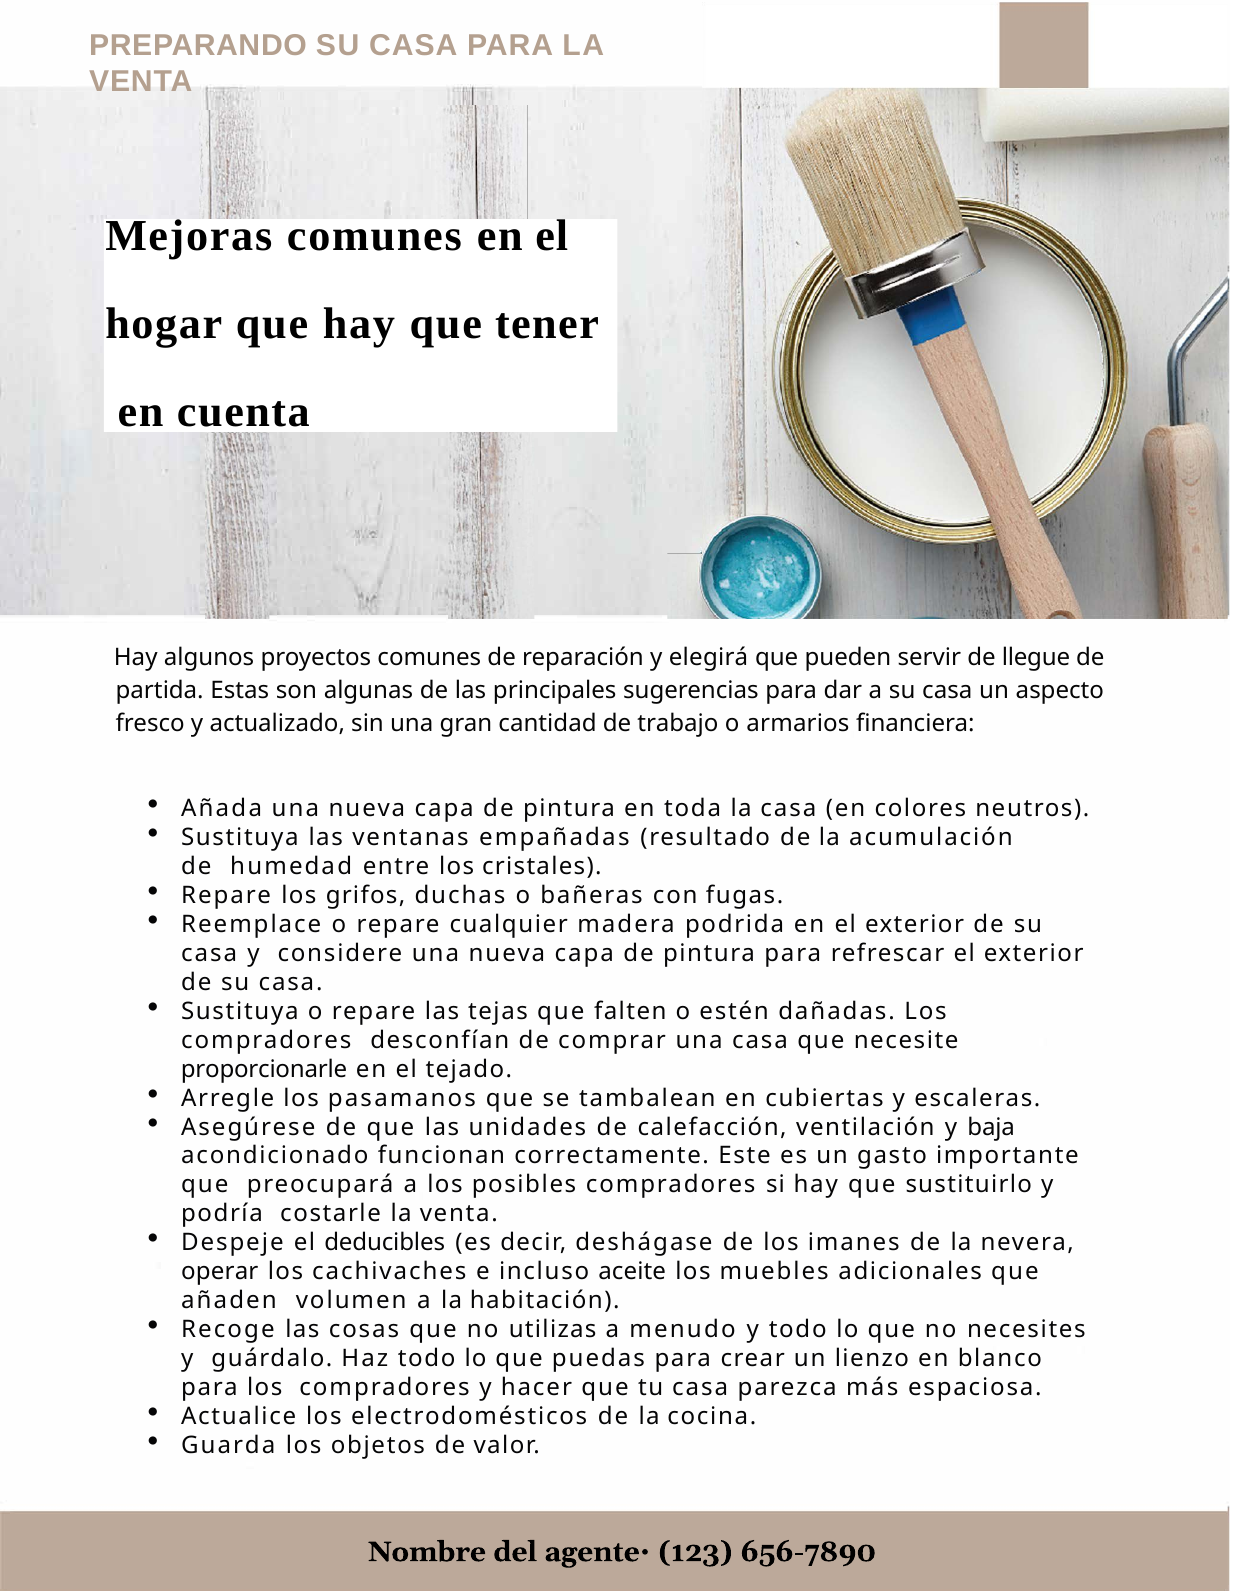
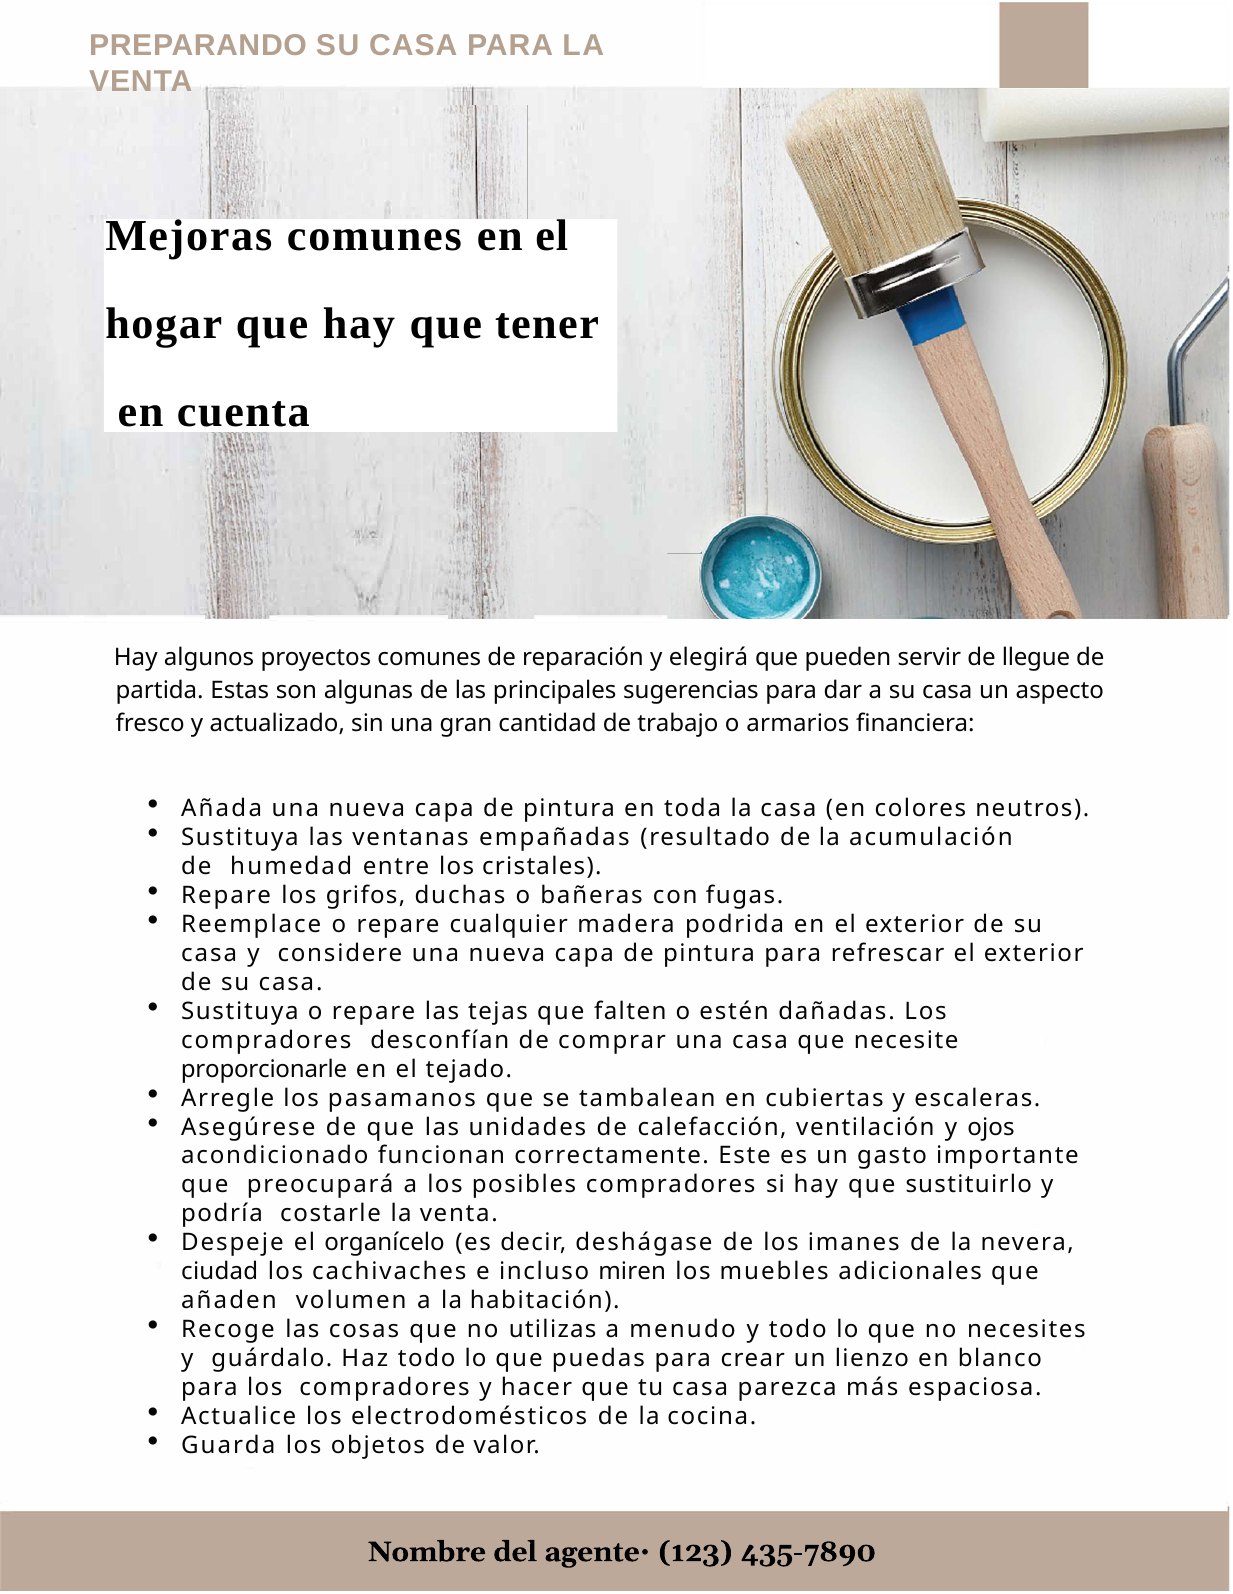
baja: baja -> ojos
deducibles: deducibles -> organícelo
operar: operar -> ciudad
aceite: aceite -> miren
656-7890: 656-7890 -> 435-7890
